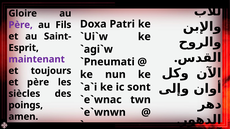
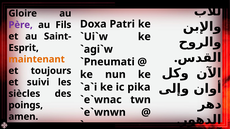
maintenant colour: purple -> orange
et père: père -> suivi
sont: sont -> pika
